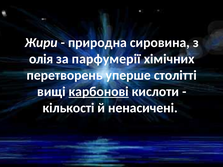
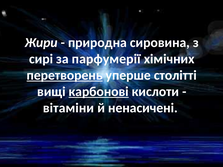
олія: олія -> сирі
перетворень underline: none -> present
кількості: кількості -> вітаміни
